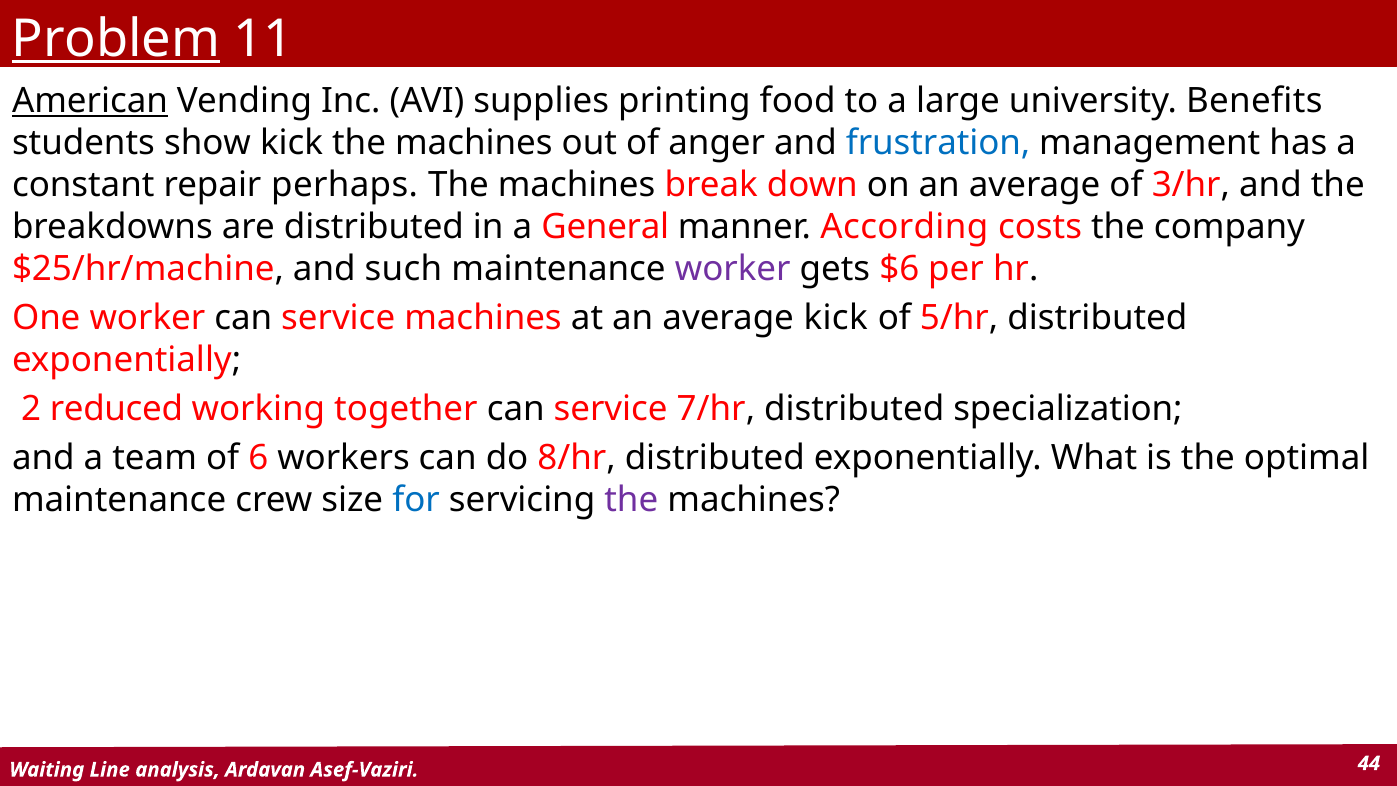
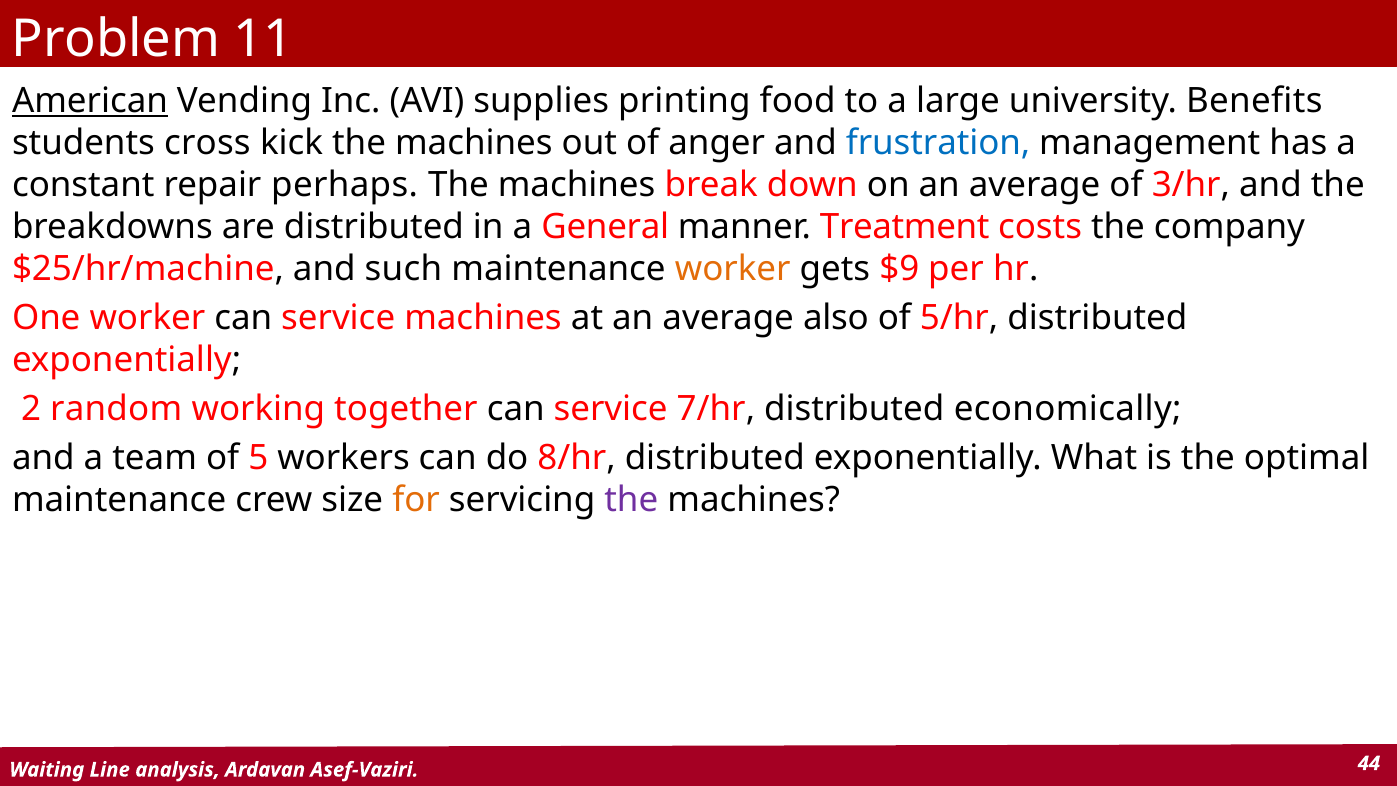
Problem underline: present -> none
show: show -> cross
According: According -> Treatment
worker at (733, 269) colour: purple -> orange
$6: $6 -> $9
average kick: kick -> also
reduced: reduced -> random
specialization: specialization -> economically
6: 6 -> 5
for colour: blue -> orange
